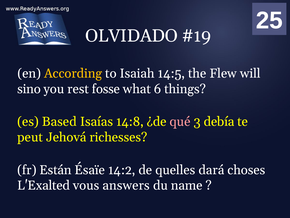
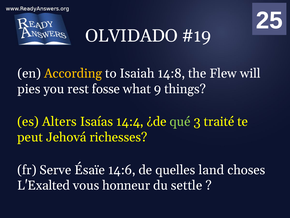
14:5: 14:5 -> 14:8
sino: sino -> pies
6: 6 -> 9
Based: Based -> Alters
14:8: 14:8 -> 14:4
qué colour: pink -> light green
debía: debía -> traité
Están: Están -> Serve
14:2: 14:2 -> 14:6
dará: dará -> land
answers: answers -> honneur
name: name -> settle
